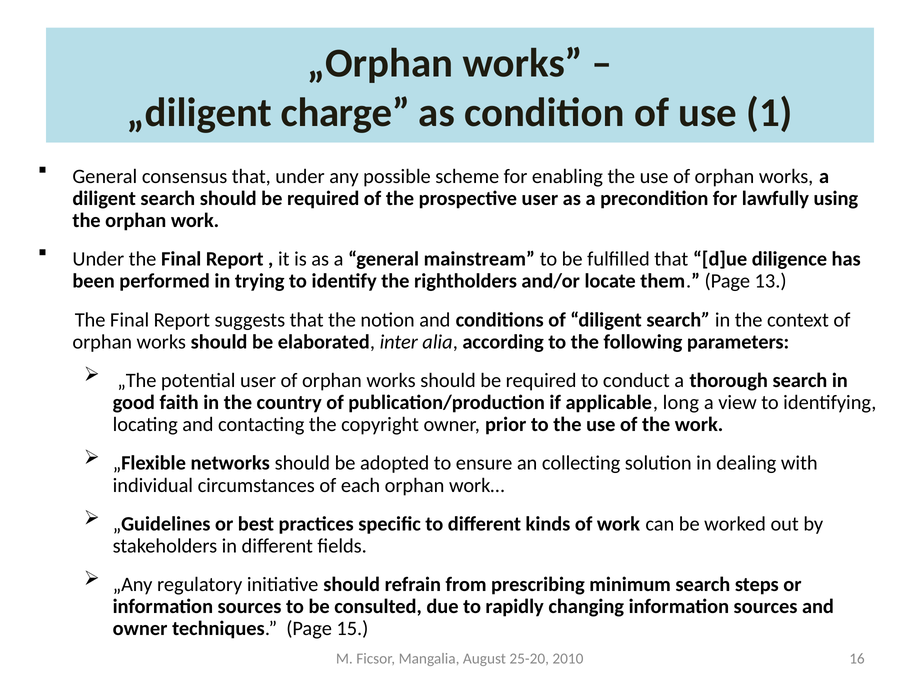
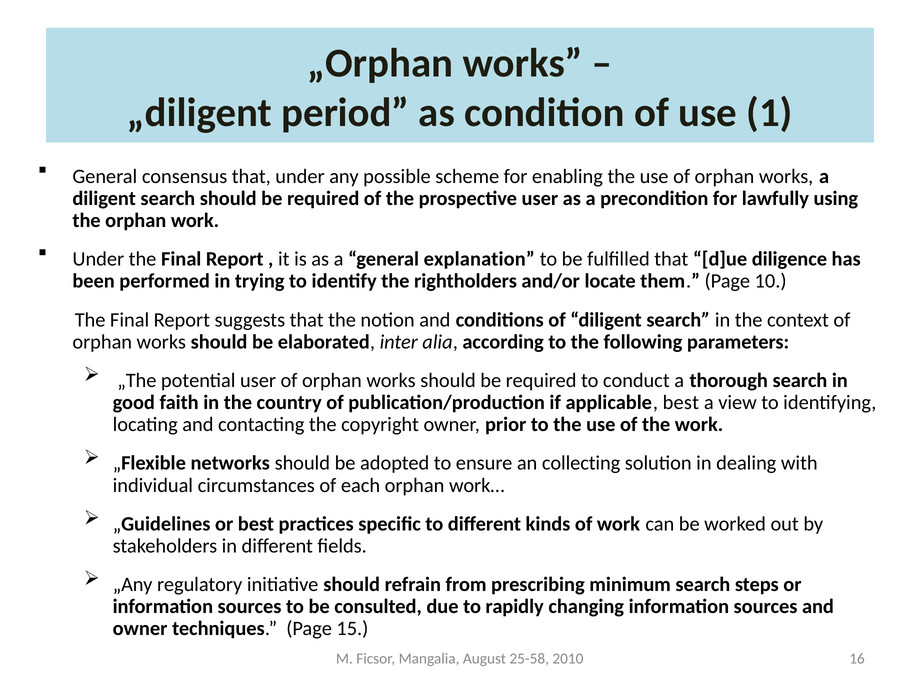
charge: charge -> period
mainstream: mainstream -> explanation
13: 13 -> 10
applicable long: long -> best
25-20: 25-20 -> 25-58
